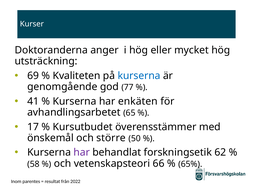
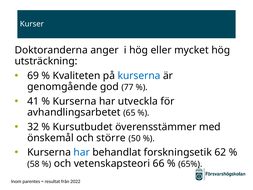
enkäten: enkäten -> utveckla
17: 17 -> 32
har at (82, 152) colour: purple -> blue
